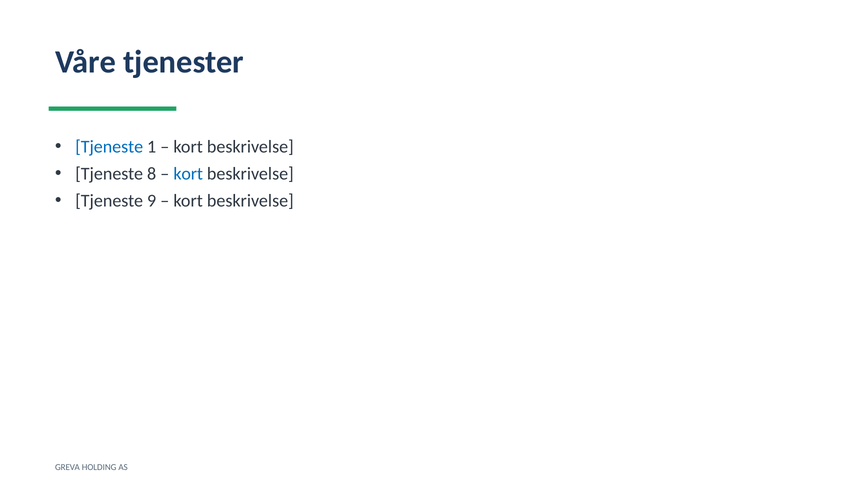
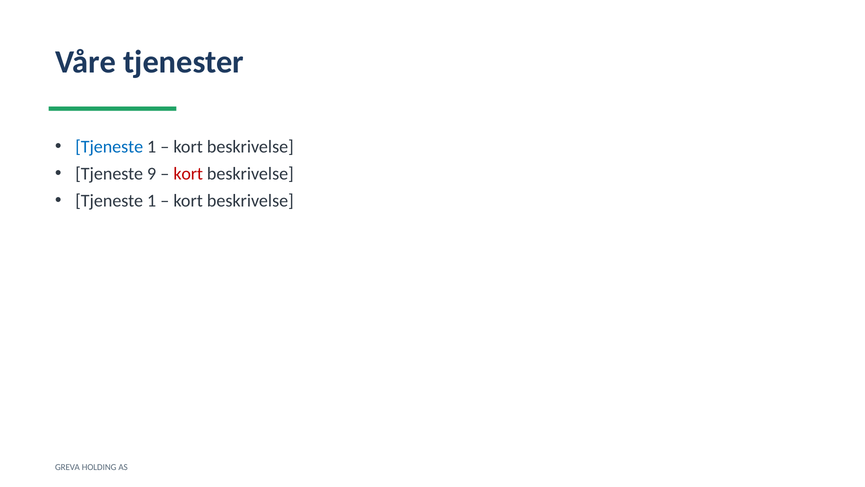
8: 8 -> 9
kort at (188, 174) colour: blue -> red
9 at (152, 201): 9 -> 1
